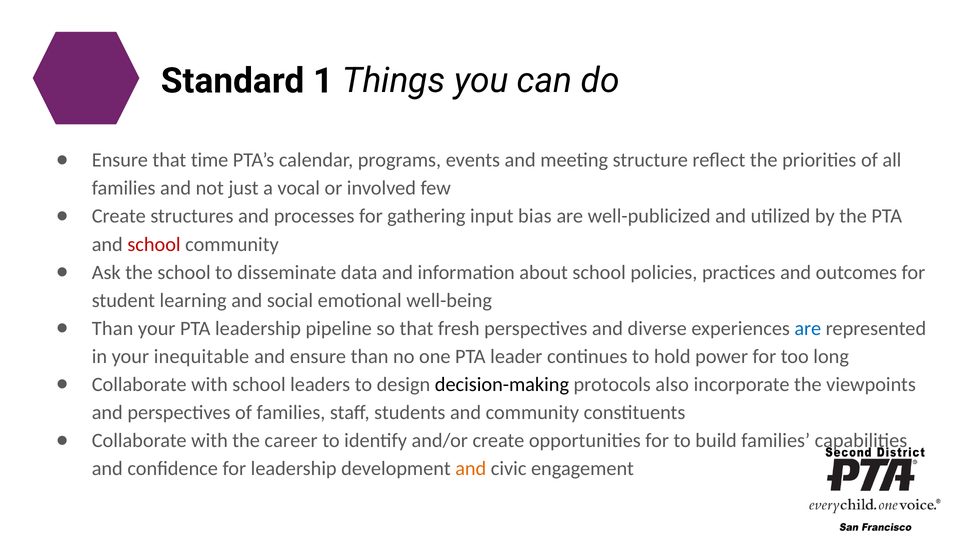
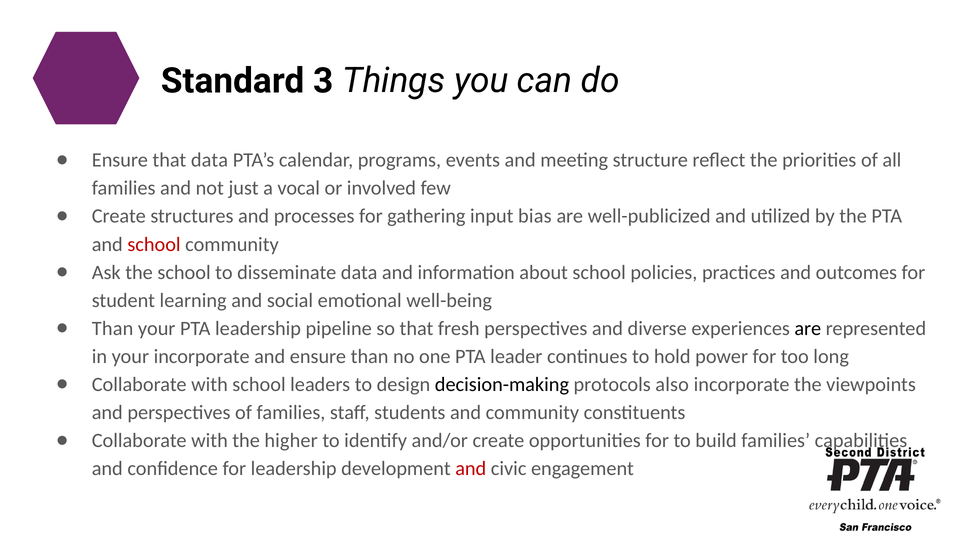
1: 1 -> 3
that time: time -> data
are at (808, 328) colour: blue -> black
your inequitable: inequitable -> incorporate
career: career -> higher
and at (471, 469) colour: orange -> red
